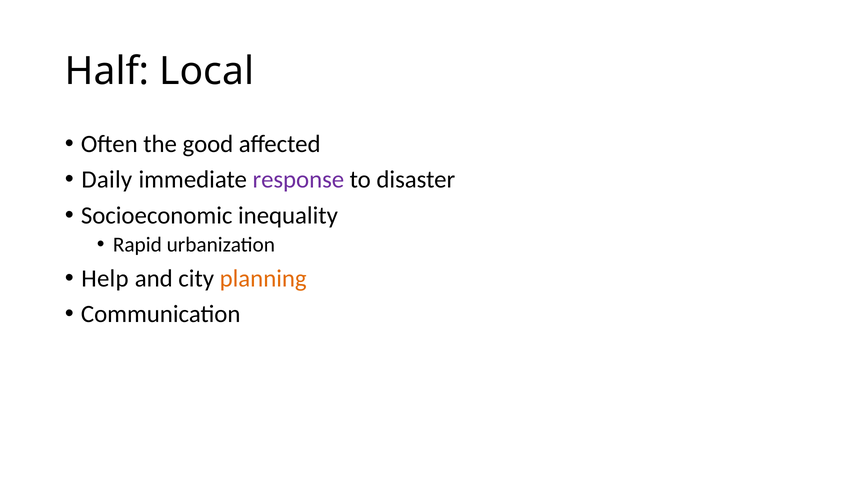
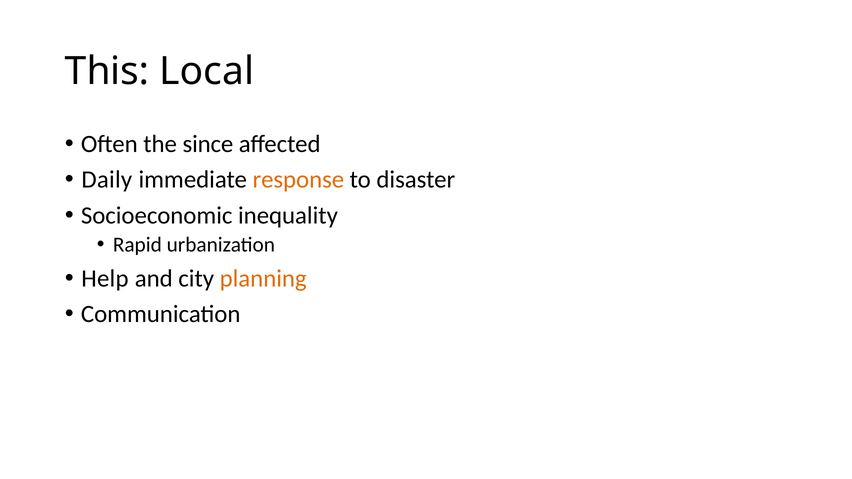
Half: Half -> This
good: good -> since
response colour: purple -> orange
